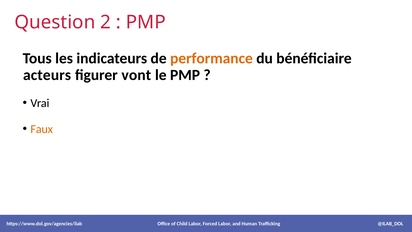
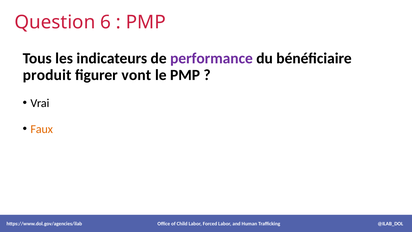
2: 2 -> 6
performance colour: orange -> purple
acteurs: acteurs -> produit
